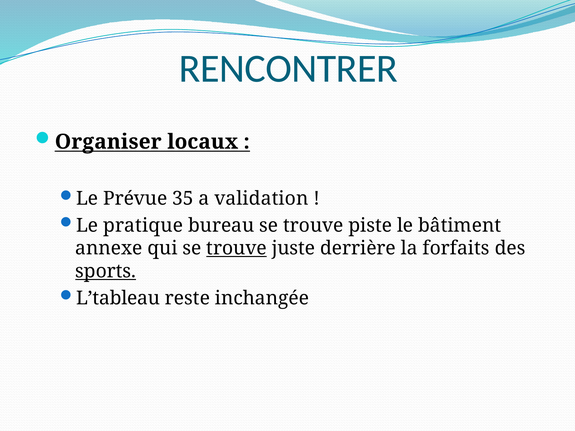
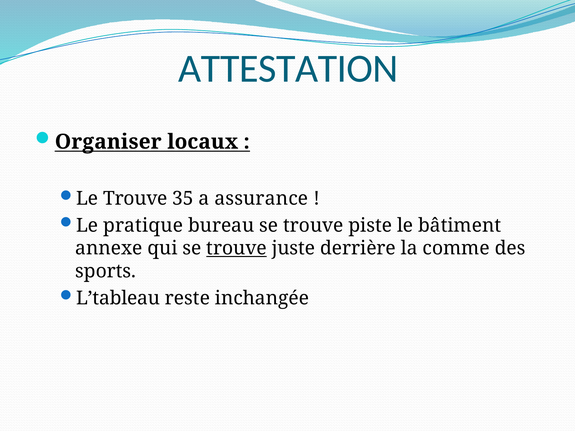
RENCONTRER: RENCONTRER -> ATTESTATION
Le Prévue: Prévue -> Trouve
validation: validation -> assurance
forfaits: forfaits -> comme
sports underline: present -> none
